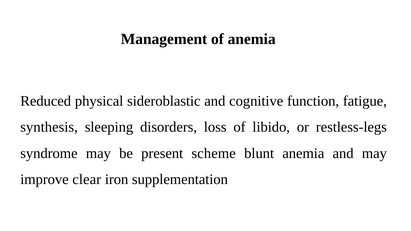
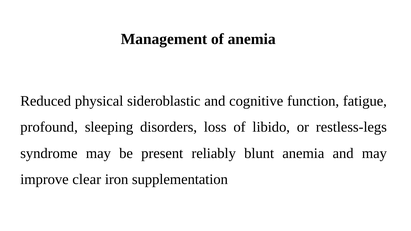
synthesis: synthesis -> profound
scheme: scheme -> reliably
